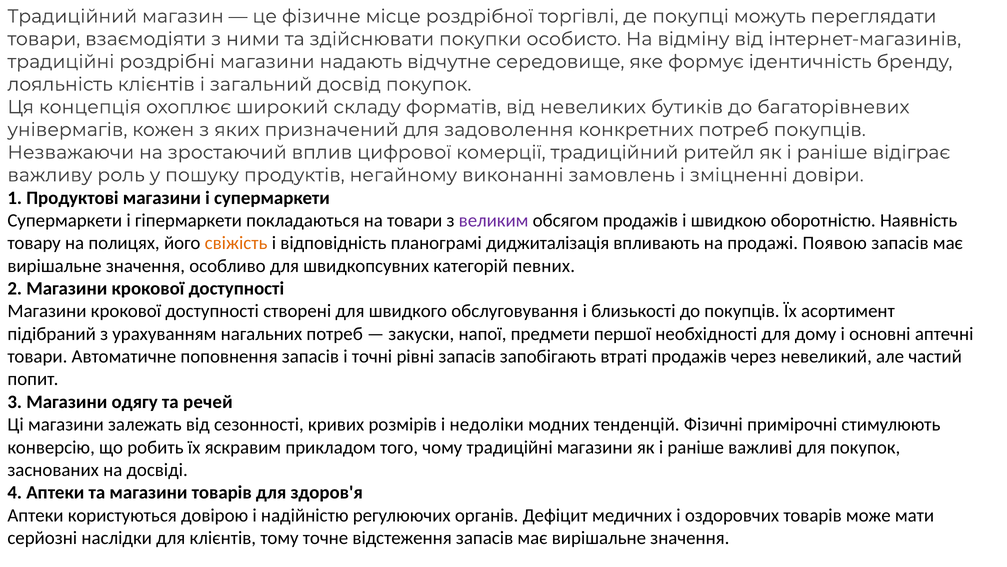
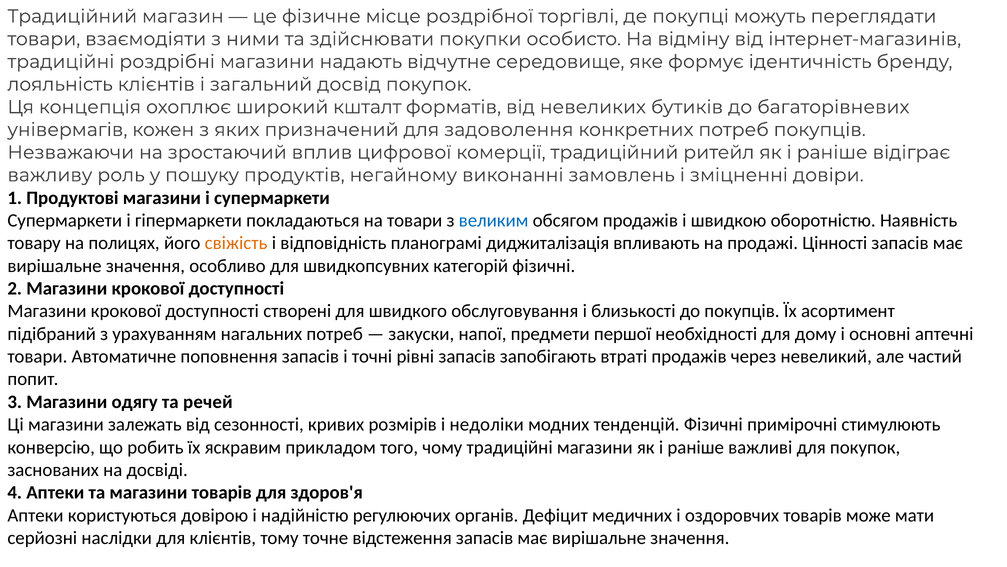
складу: складу -> кшталт
великим colour: purple -> blue
Появою: Появою -> Цінності
категорій певних: певних -> фізичні
